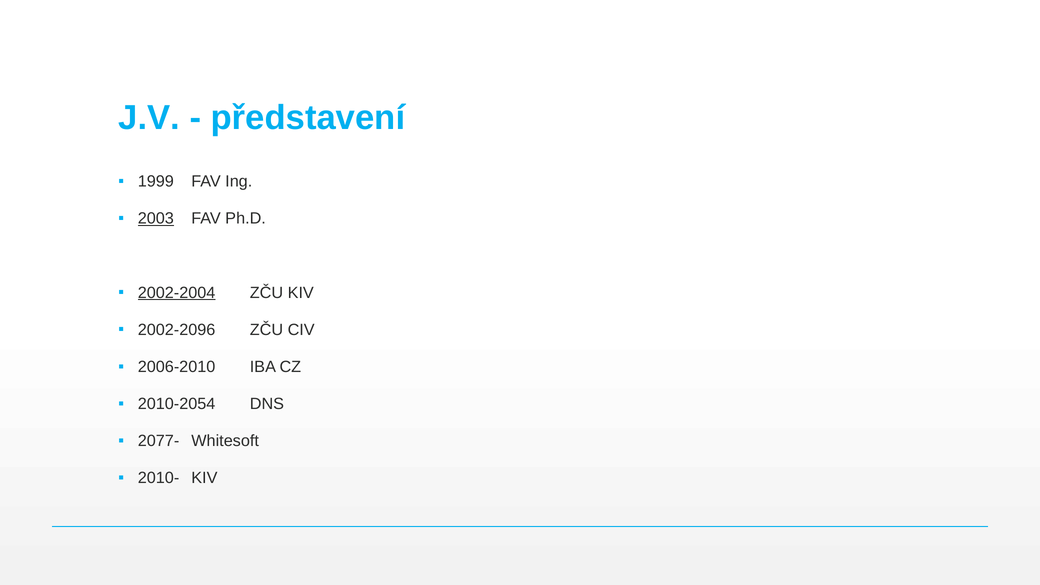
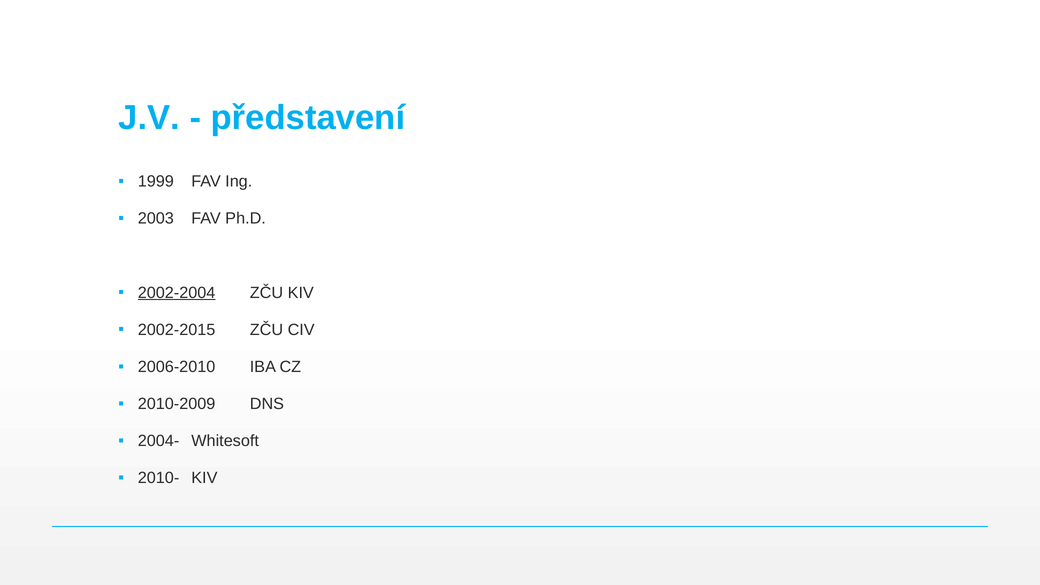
2003 underline: present -> none
2002-2096: 2002-2096 -> 2002-2015
2010-2054: 2010-2054 -> 2010-2009
2077-: 2077- -> 2004-
